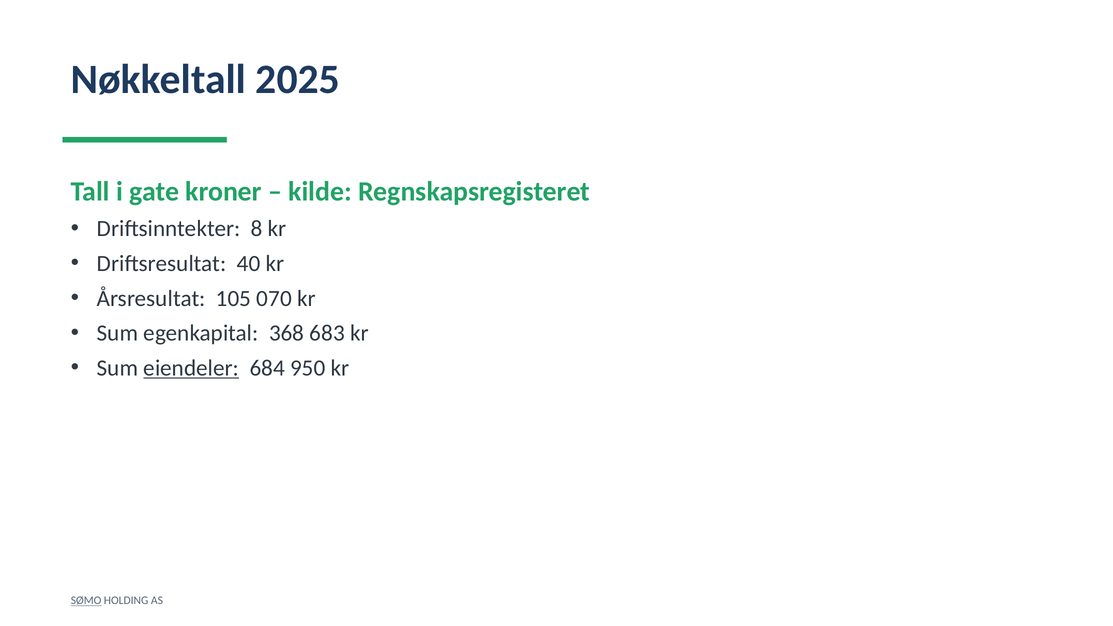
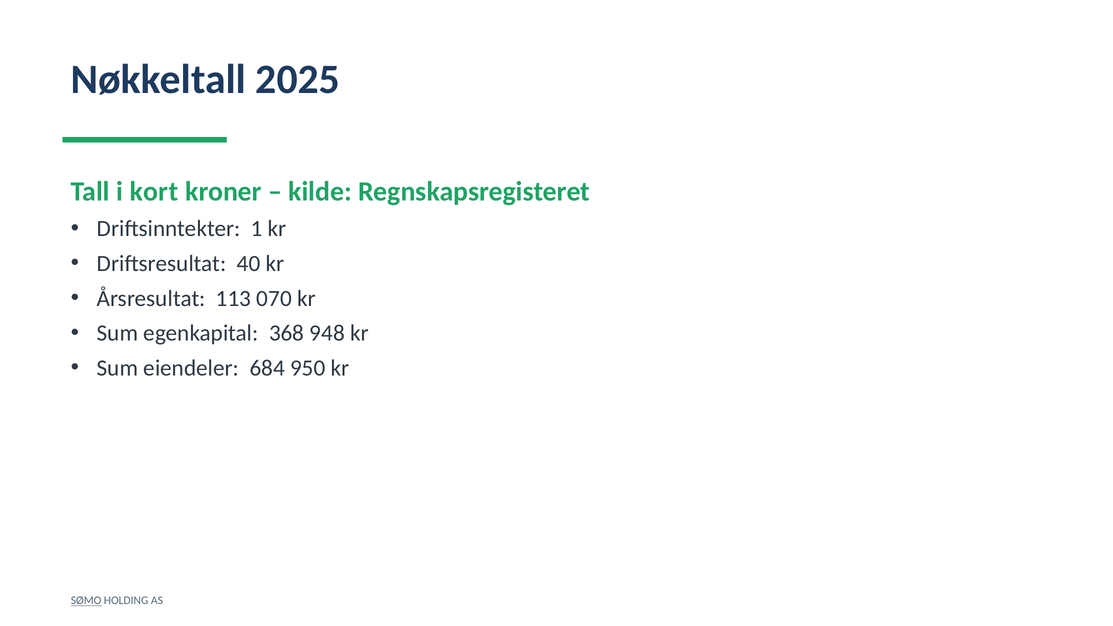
gate: gate -> kort
8: 8 -> 1
105: 105 -> 113
683: 683 -> 948
eiendeler underline: present -> none
